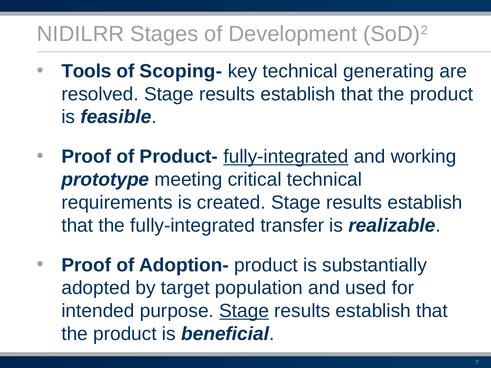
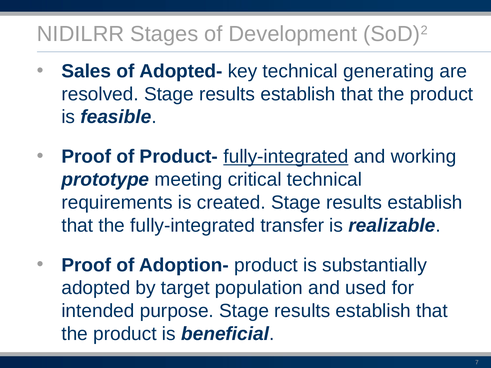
Tools: Tools -> Sales
Scoping-: Scoping- -> Adopted-
Stage at (244, 311) underline: present -> none
